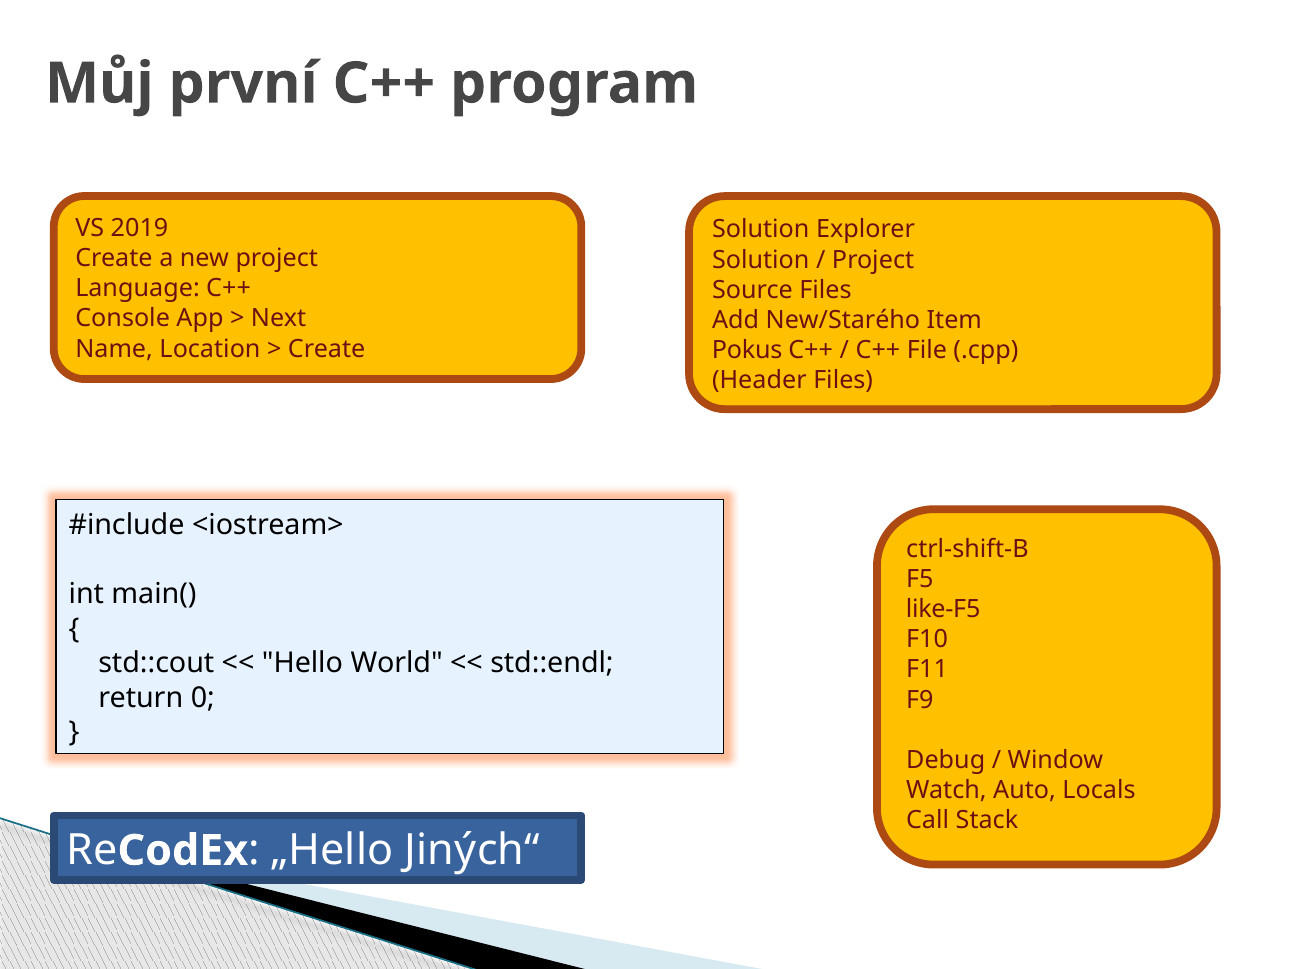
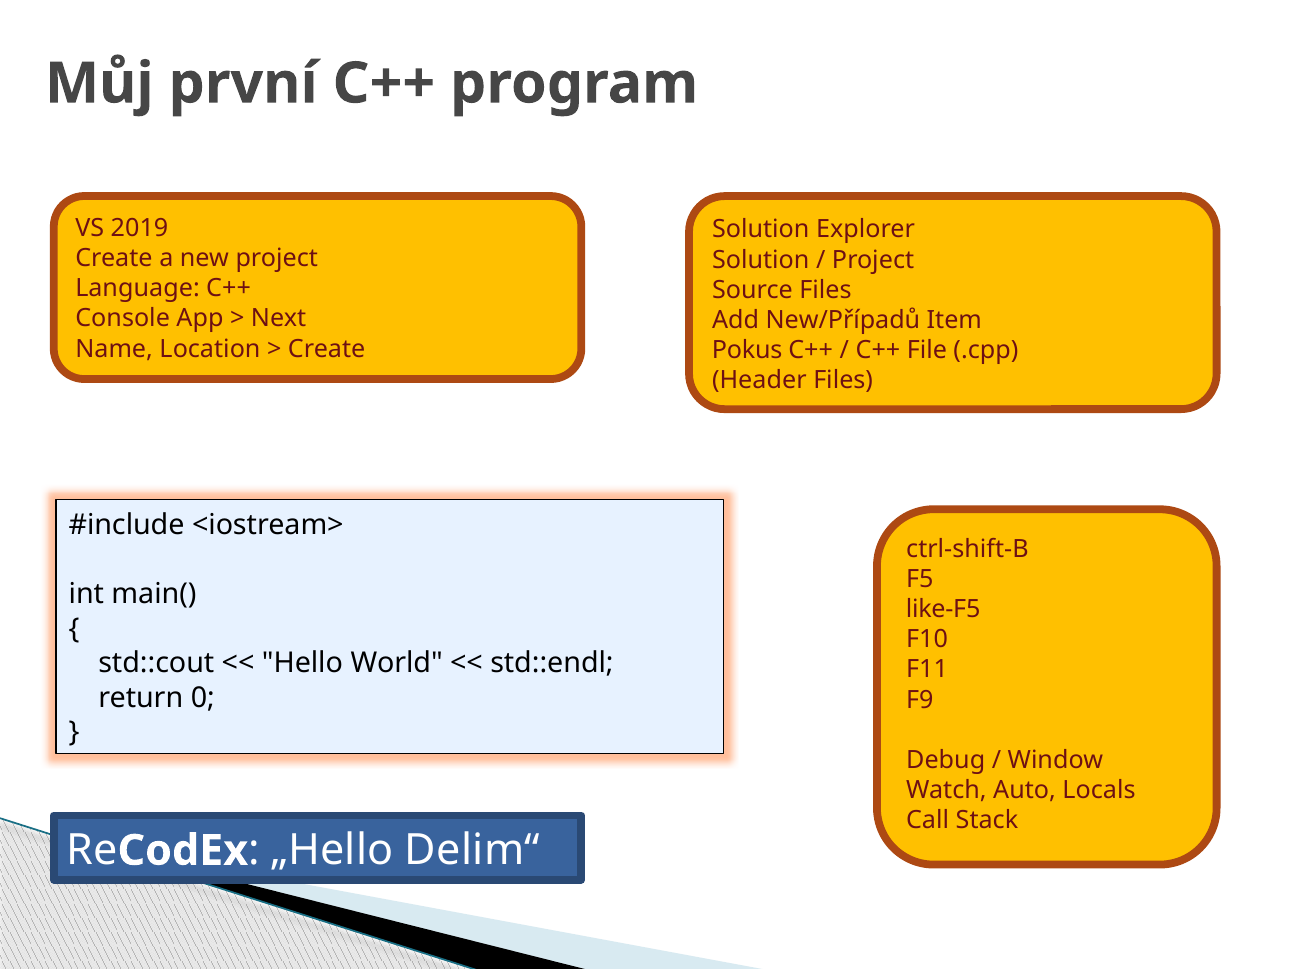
New/Starého: New/Starého -> New/Případů
Jiných“: Jiných“ -> Delim“
